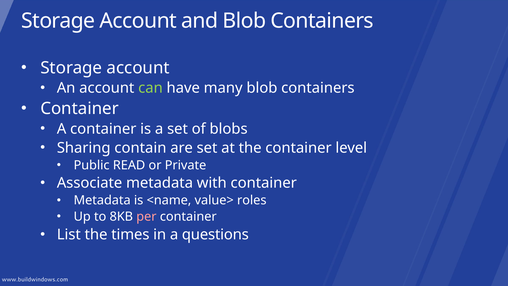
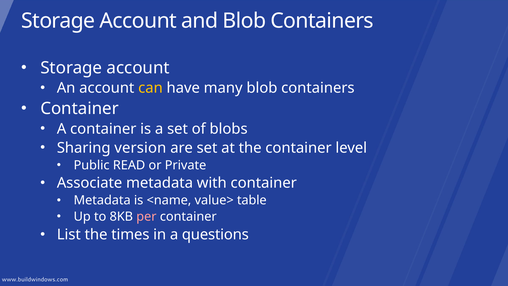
can colour: light green -> yellow
contain: contain -> version
roles: roles -> table
